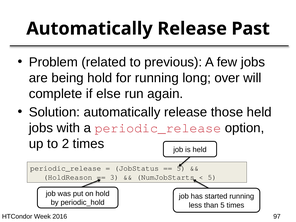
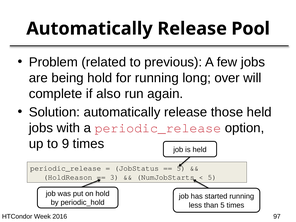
Past: Past -> Pool
else: else -> also
2: 2 -> 9
